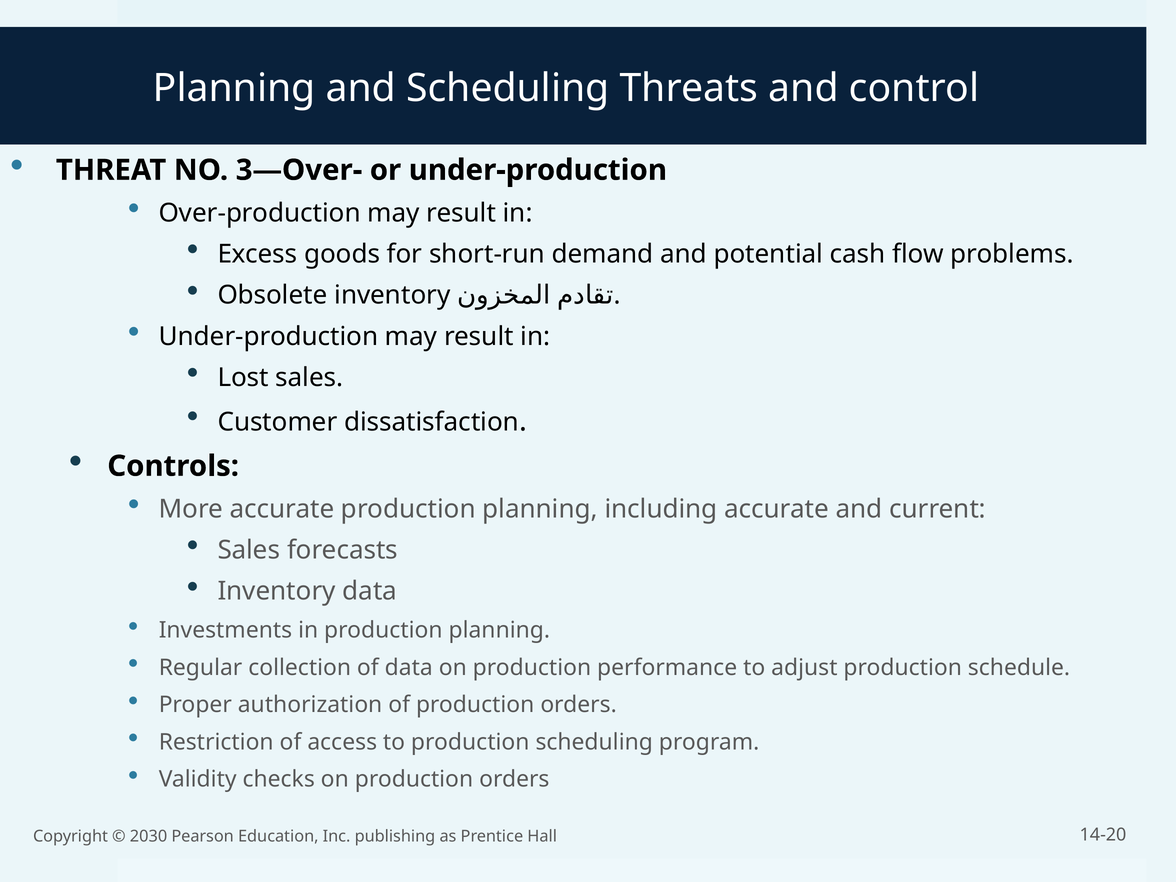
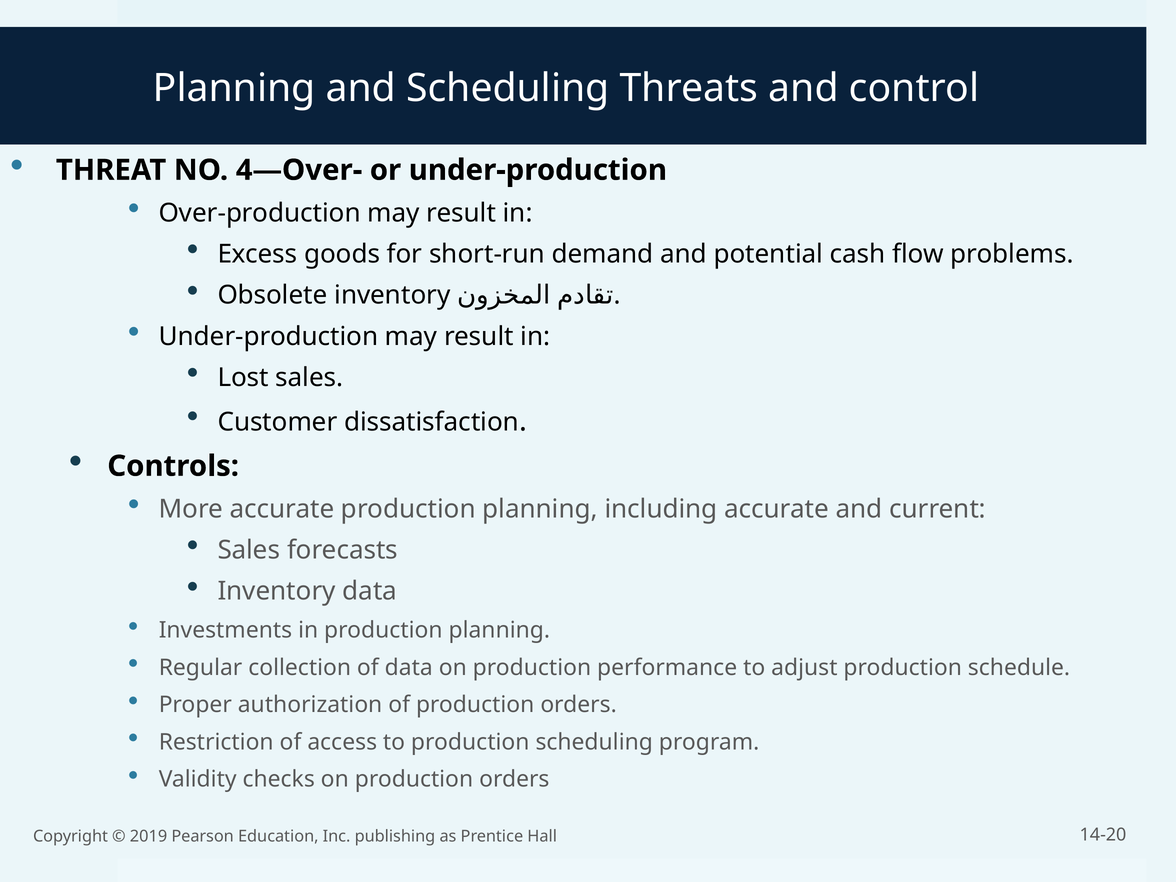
3—Over-: 3—Over- -> 4—Over-
2030: 2030 -> 2019
